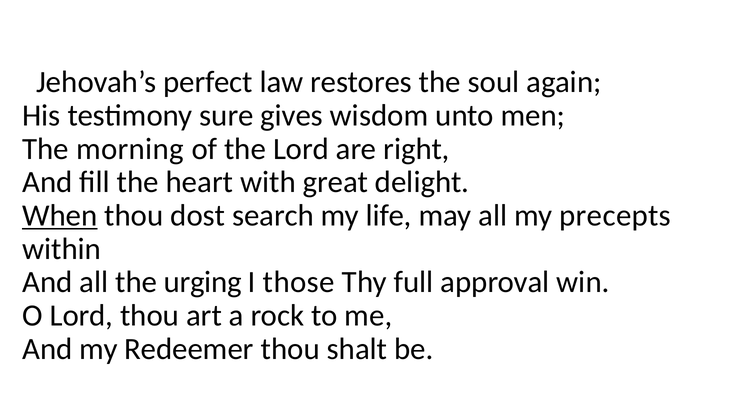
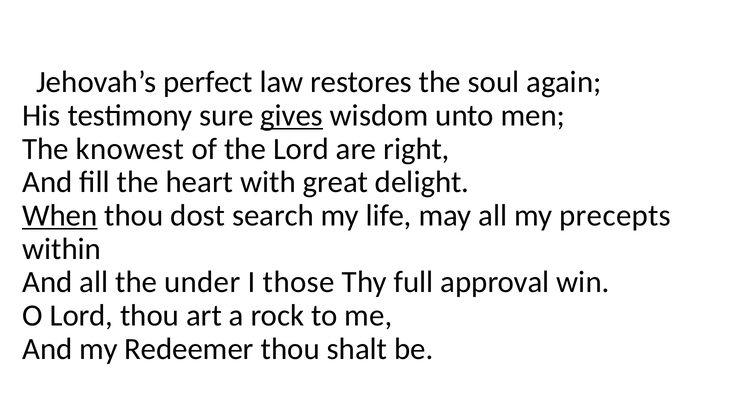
gives underline: none -> present
morning: morning -> knowest
urging: urging -> under
